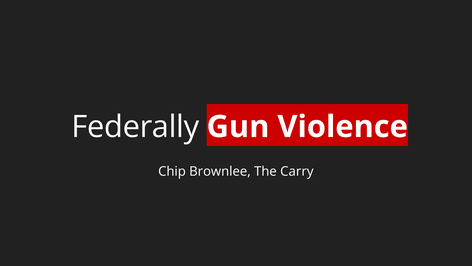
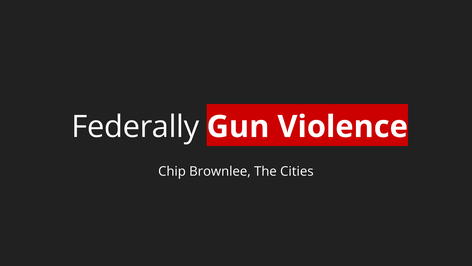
Carry: Carry -> Cities
